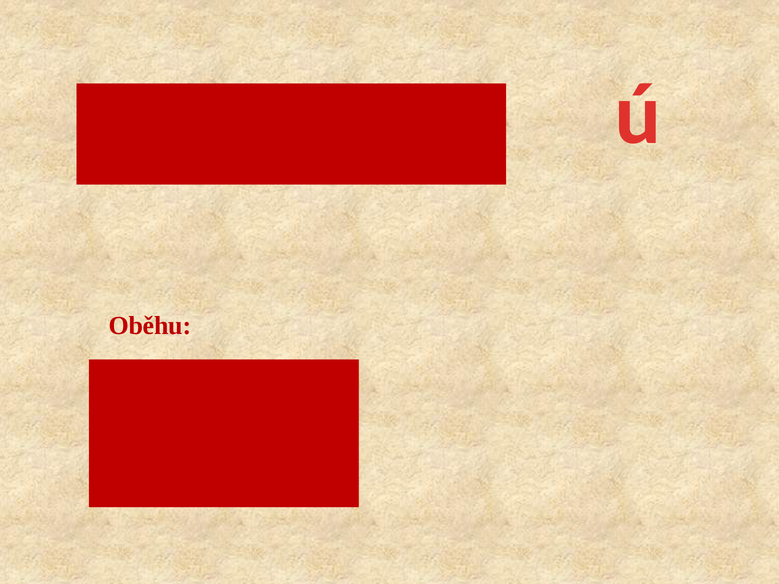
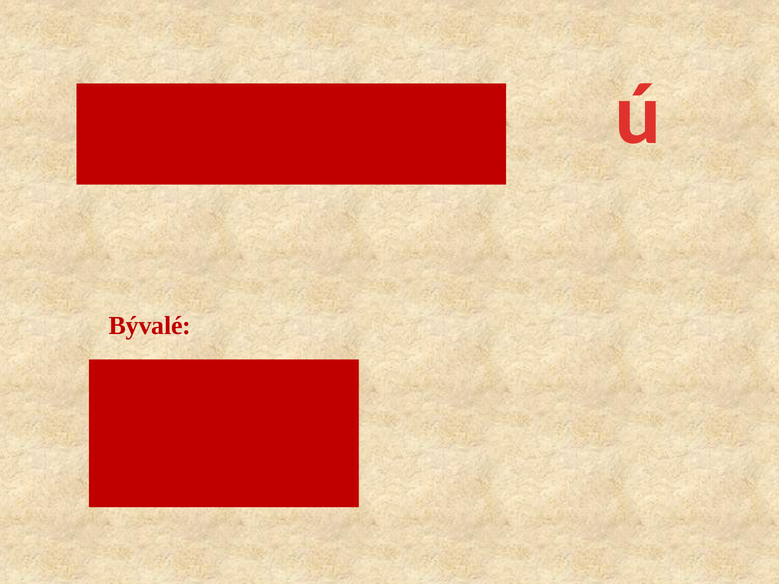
Oběhu: Oběhu -> Bývalé
